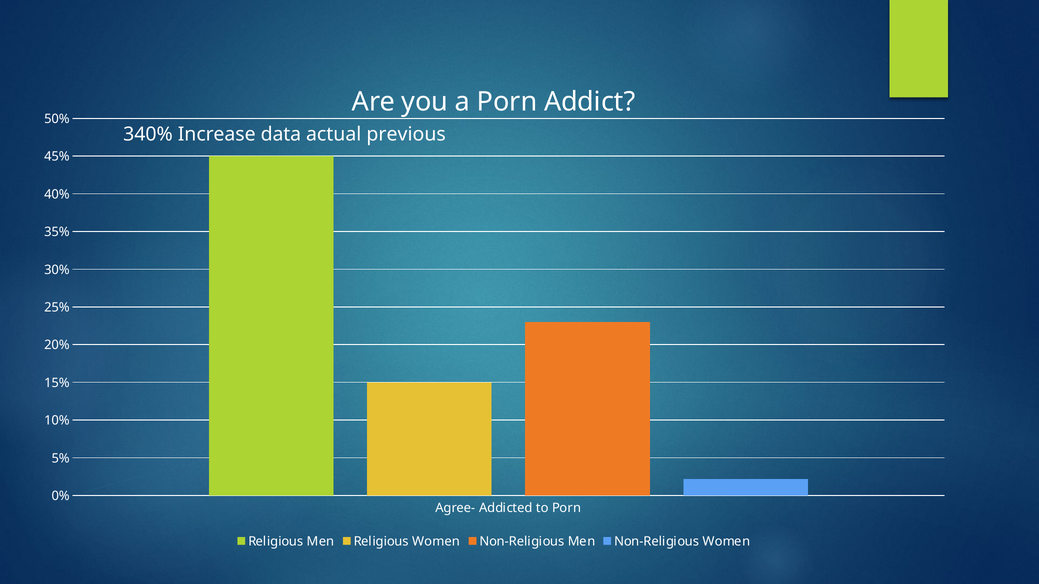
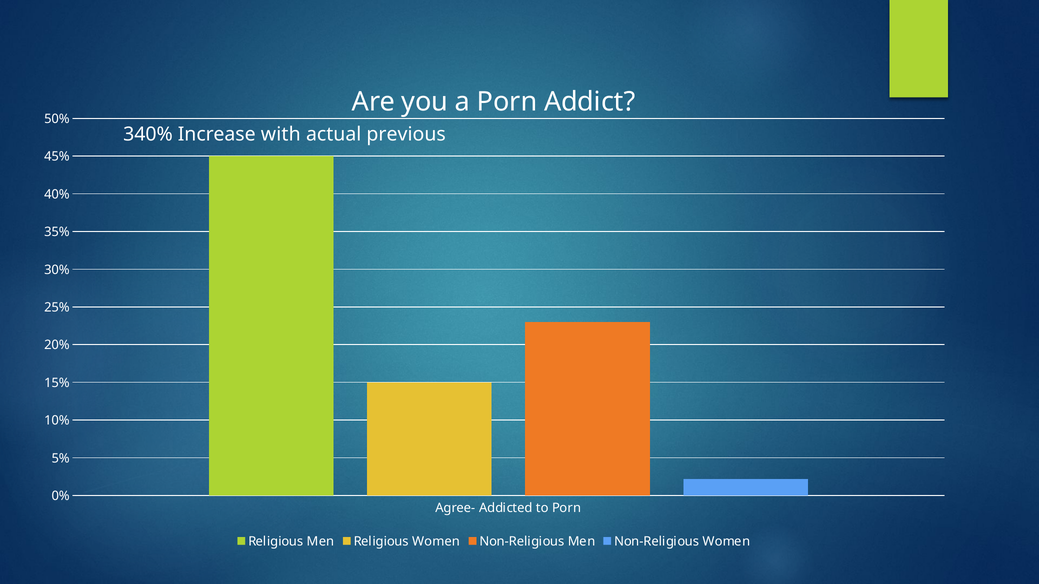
data: data -> with
